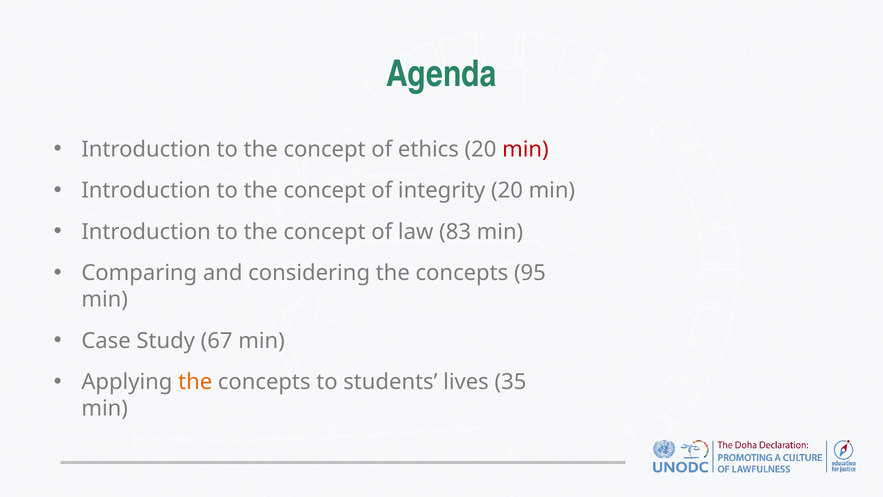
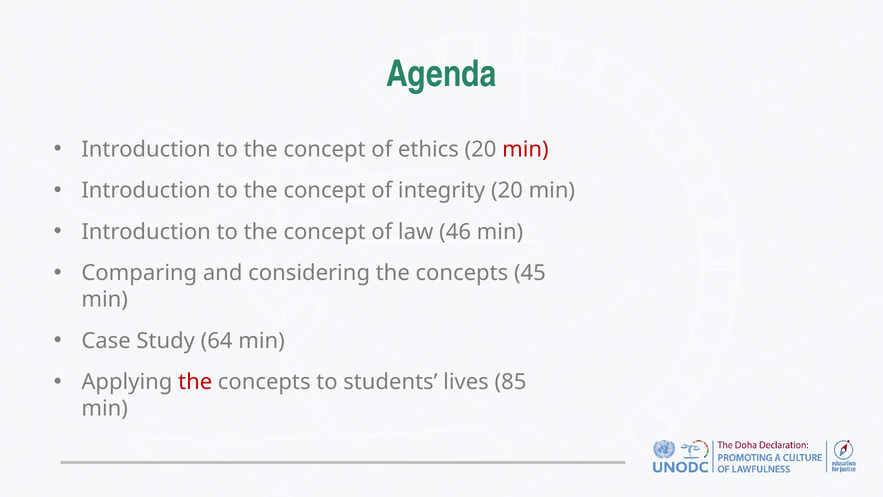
83: 83 -> 46
95: 95 -> 45
67: 67 -> 64
the at (195, 382) colour: orange -> red
35: 35 -> 85
